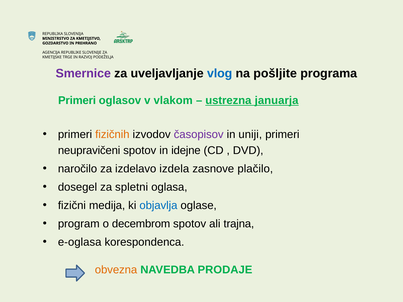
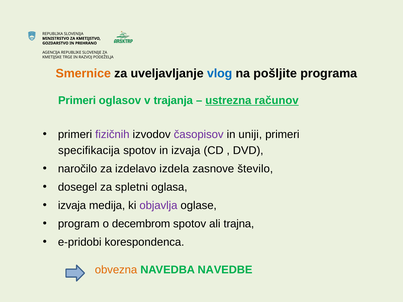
Smernice colour: purple -> orange
vlakom: vlakom -> trajanja
januarja: januarja -> računov
fizičnih colour: orange -> purple
neupravičeni: neupravičeni -> specifikacija
in idejne: idejne -> izvaja
plačilo: plačilo -> število
fizični at (72, 206): fizični -> izvaja
objavlja colour: blue -> purple
e-oglasa: e-oglasa -> e-pridobi
PRODAJE: PRODAJE -> NAVEDBE
